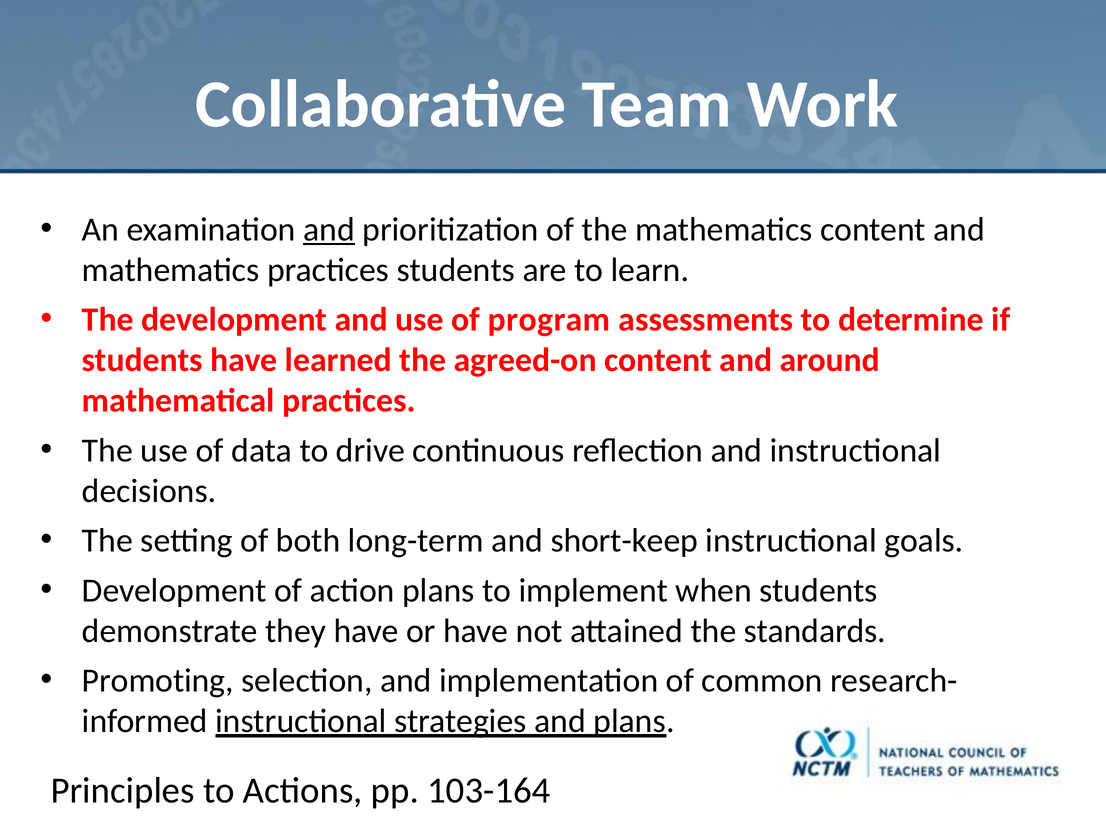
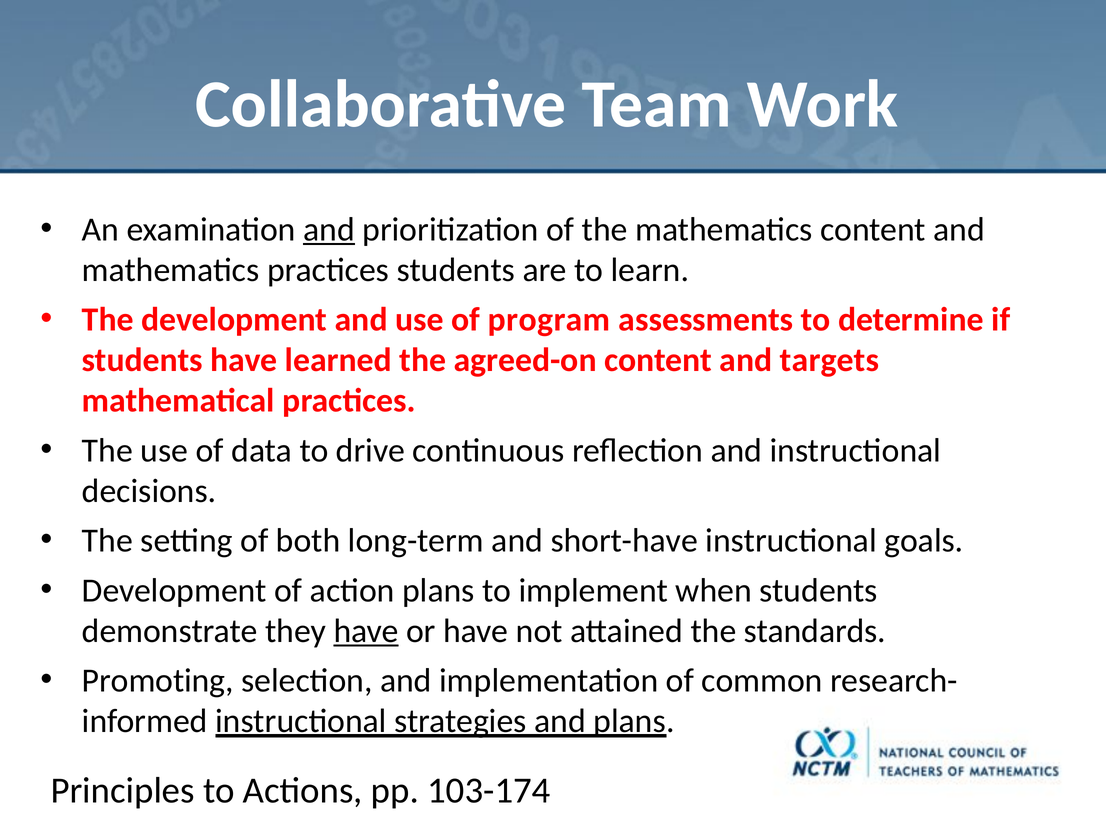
around: around -> targets
short-keep: short-keep -> short-have
have at (366, 631) underline: none -> present
103-164: 103-164 -> 103-174
